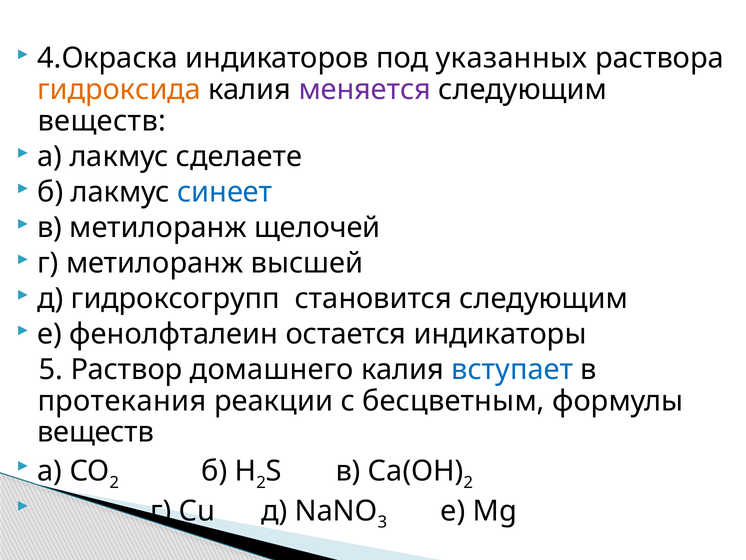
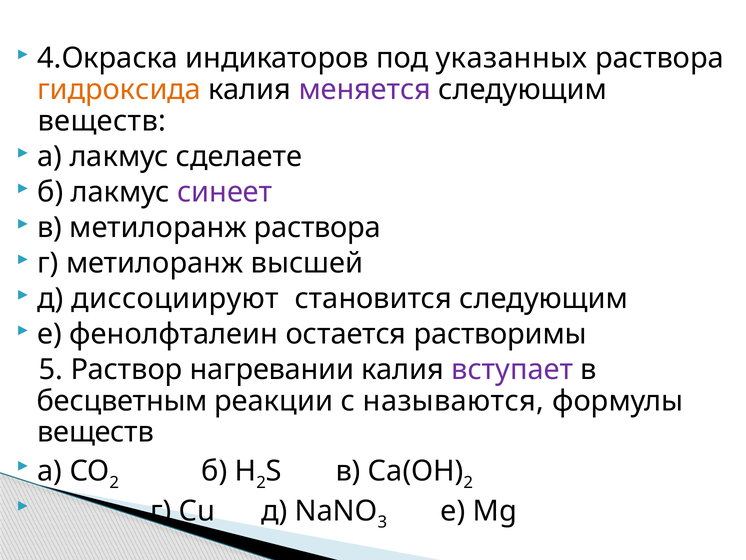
синеет colour: blue -> purple
метилоранж щелочей: щелочей -> раствора
гидроксогрупп: гидроксогрупп -> диссоциируют
индикаторы: индикаторы -> растворимы
домашнего: домашнего -> нагревании
вступает colour: blue -> purple
протекания: протекания -> бесцветным
бесцветным: бесцветным -> называются
